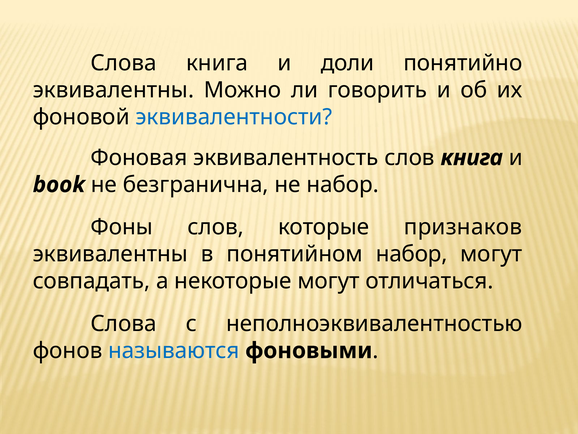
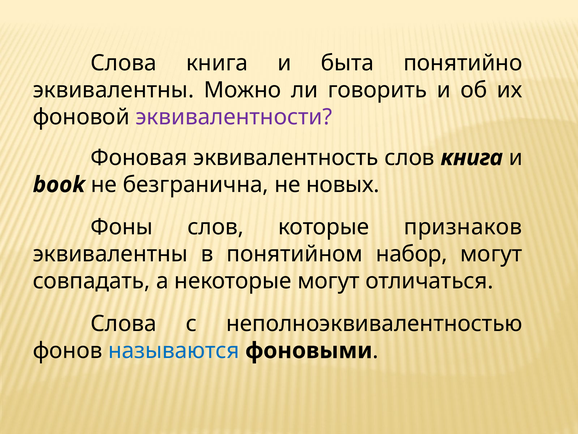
доли: доли -> быта
эквивалентности colour: blue -> purple
не набор: набор -> новых
